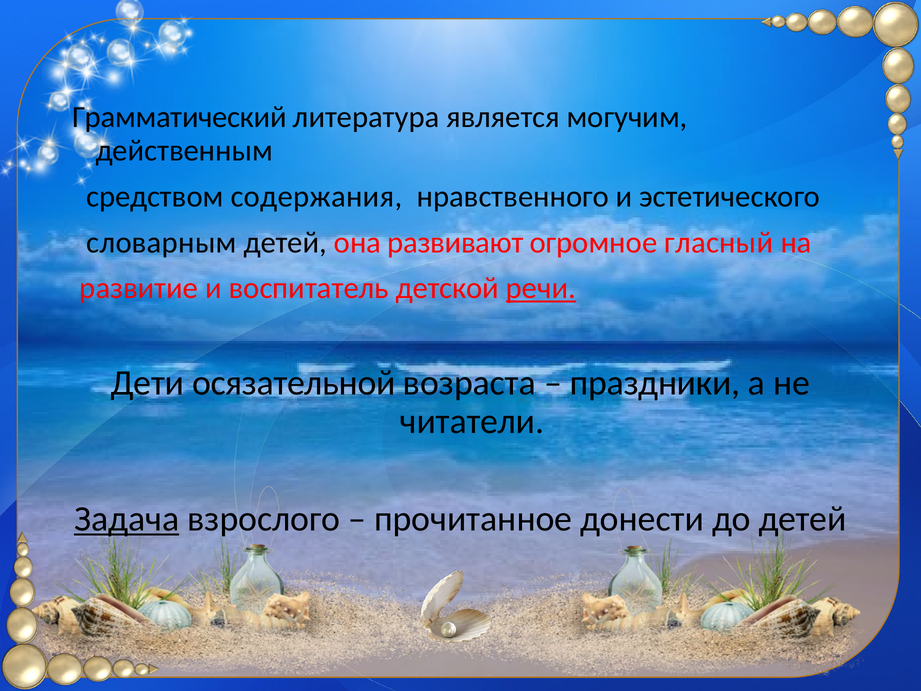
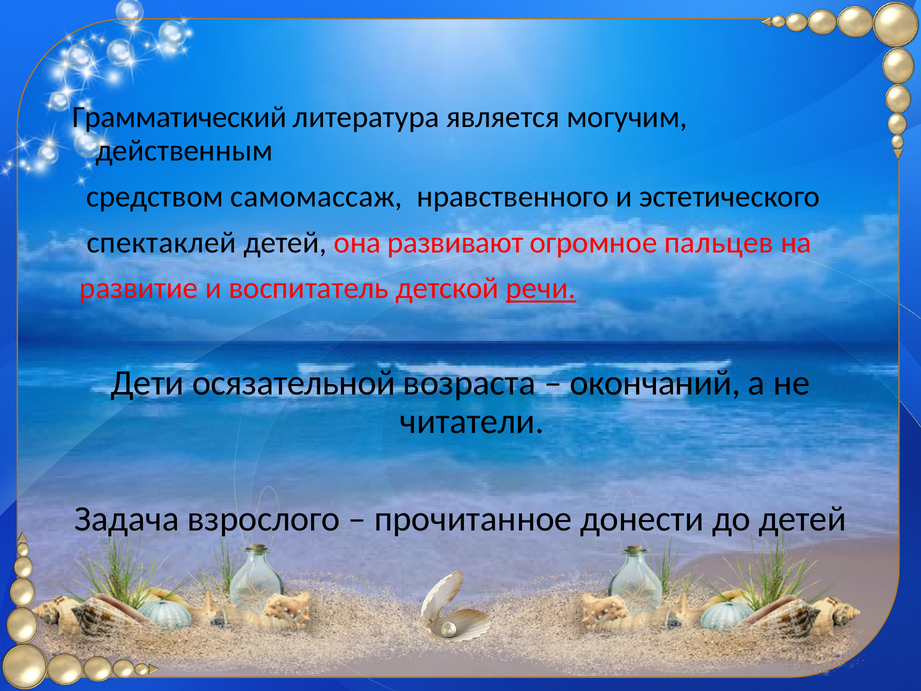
содержания: содержания -> самомассаж
словарным: словарным -> спектаклей
гласный: гласный -> пальцев
праздники: праздники -> окончаний
Задача underline: present -> none
